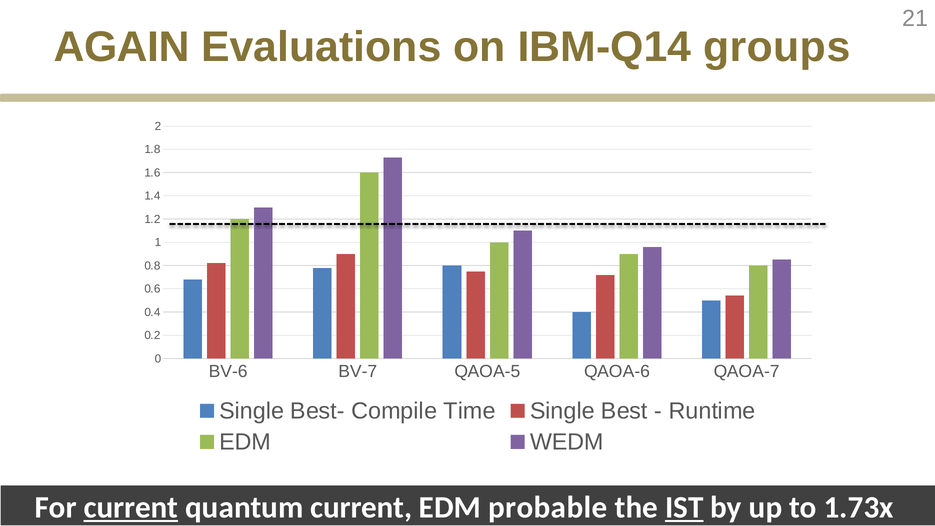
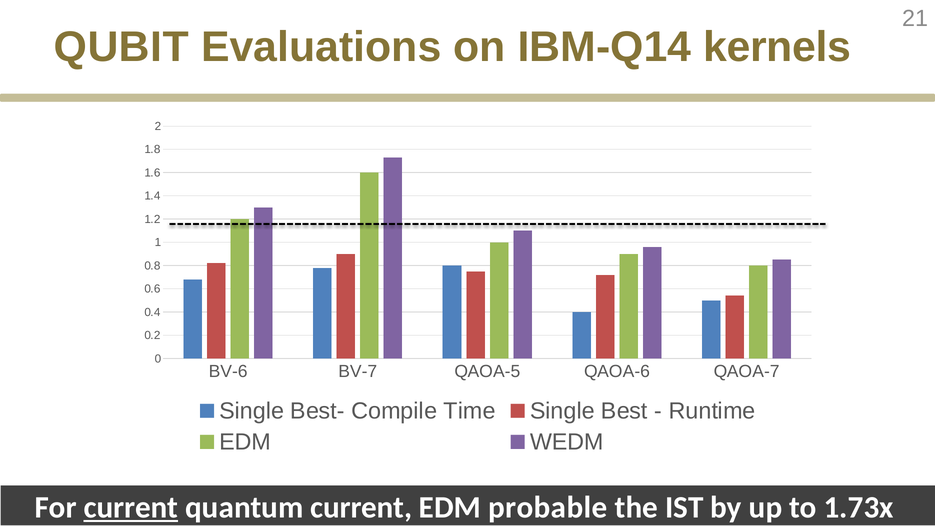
AGAIN: AGAIN -> QUBIT
groups: groups -> kernels
IST underline: present -> none
